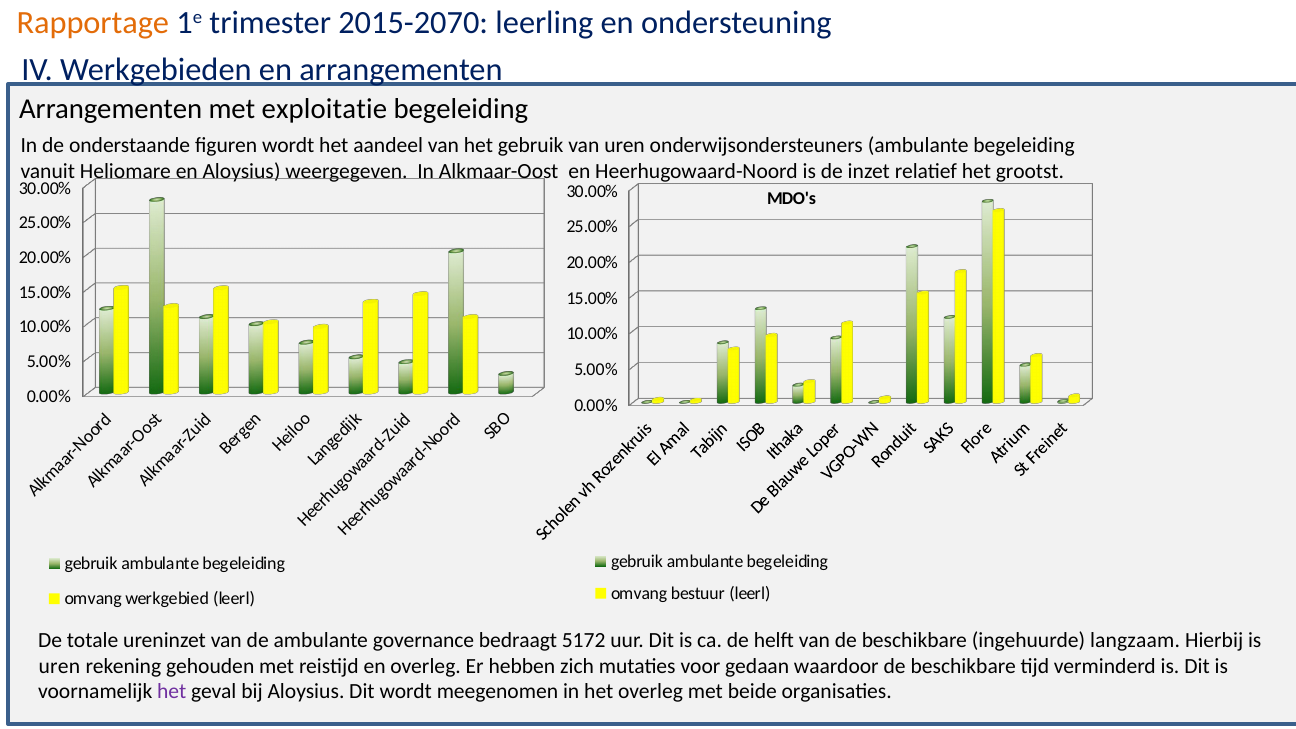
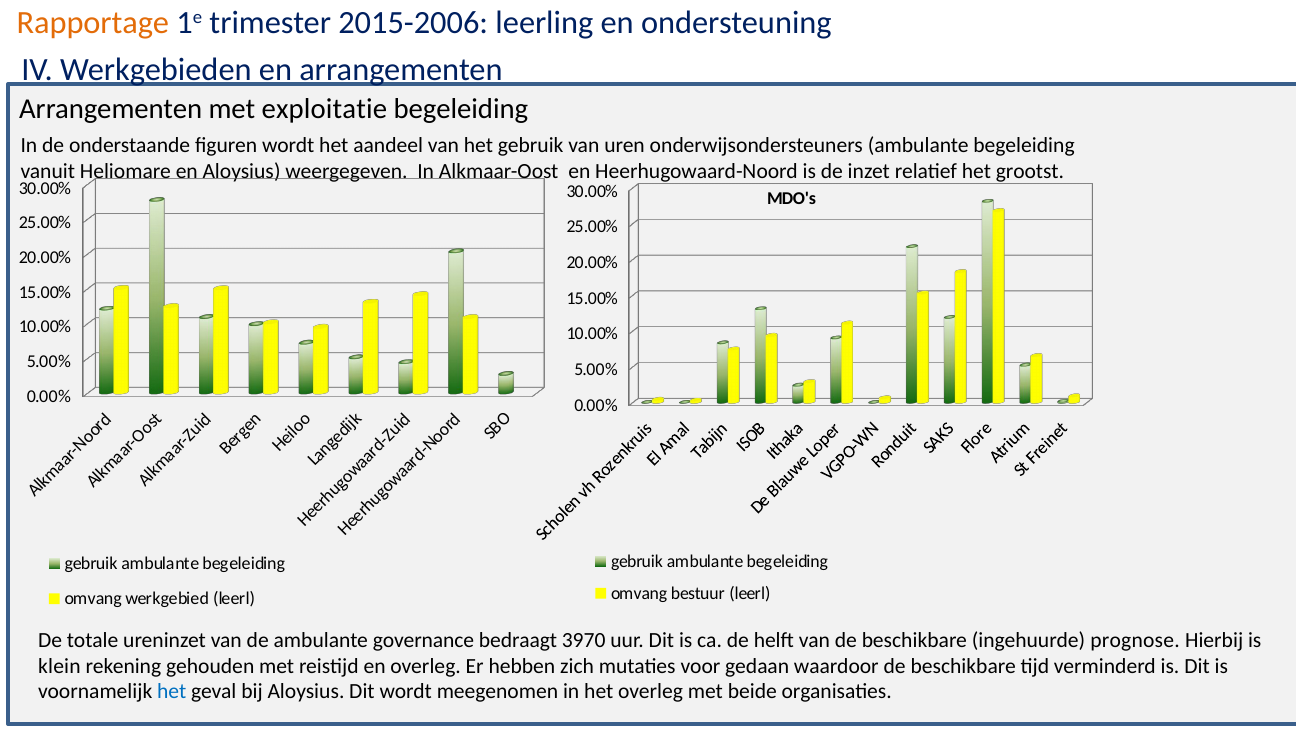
2015-2070: 2015-2070 -> 2015-2006
5172: 5172 -> 3970
langzaam: langzaam -> prognose
uren at (59, 666): uren -> klein
het at (172, 692) colour: purple -> blue
